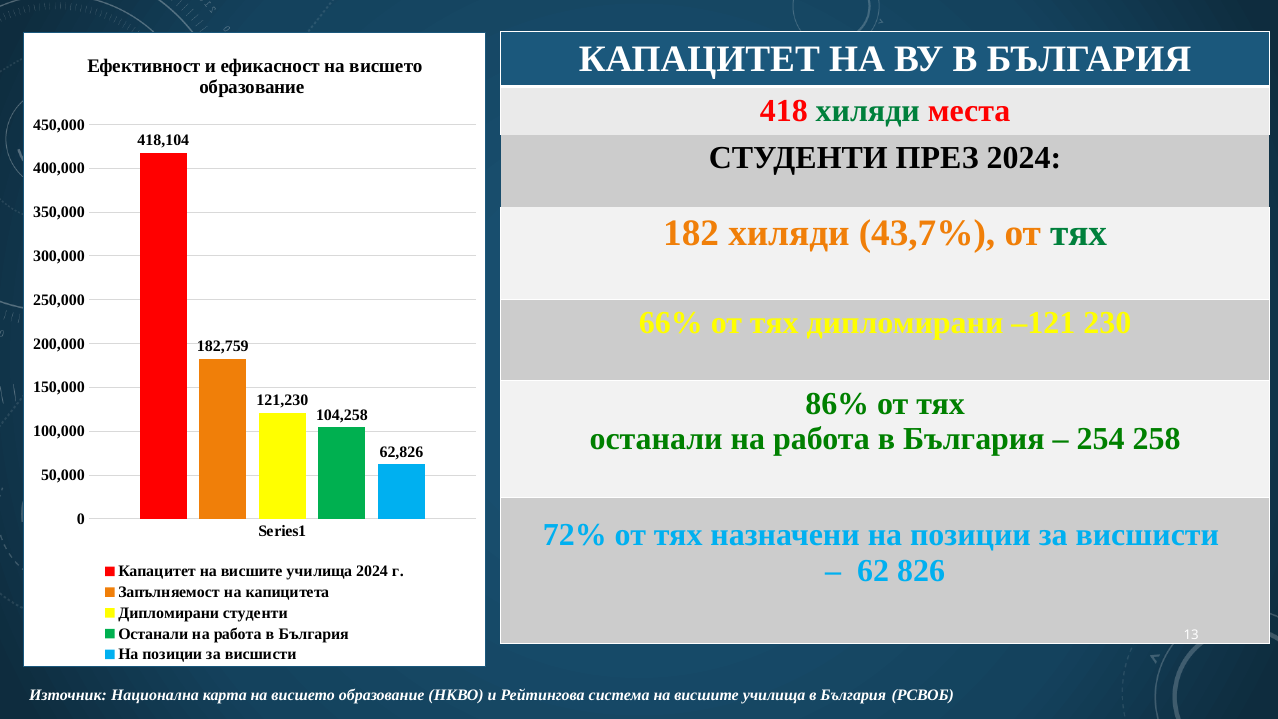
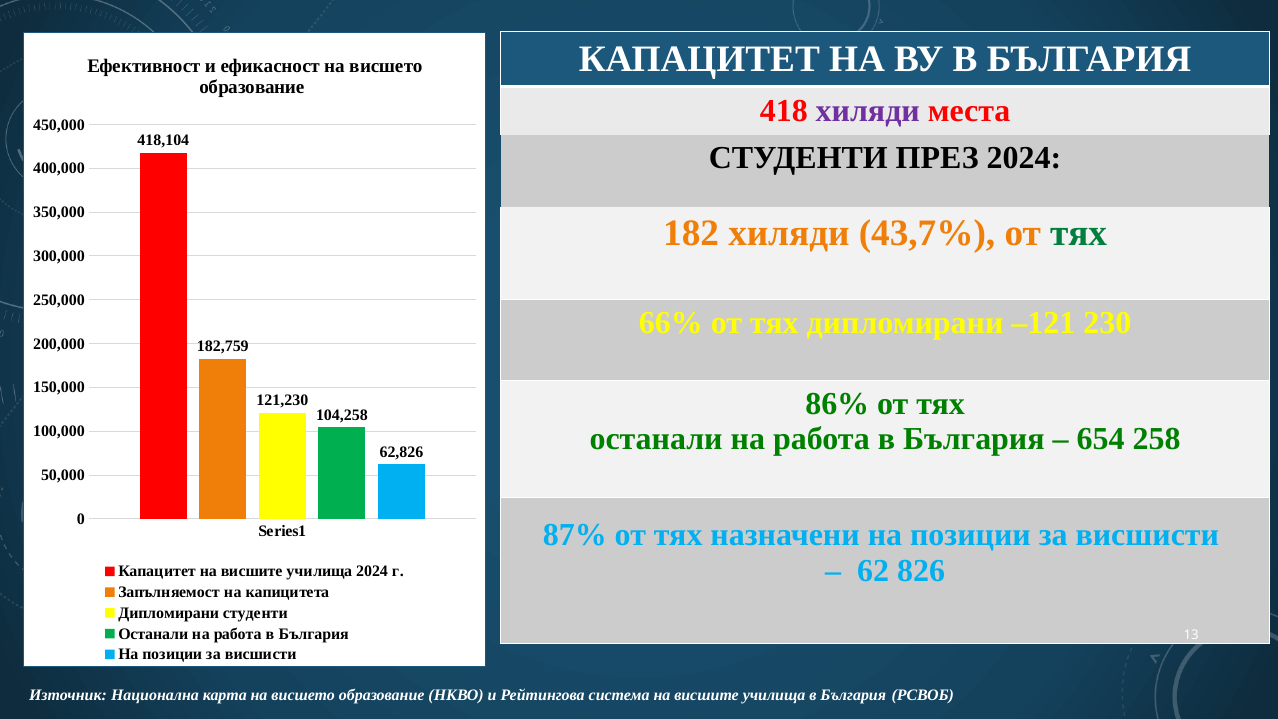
хиляди at (868, 111) colour: green -> purple
254: 254 -> 654
72%: 72% -> 87%
